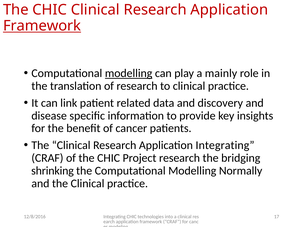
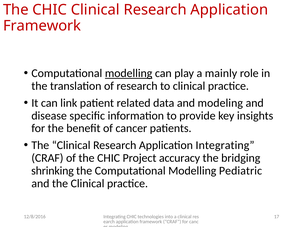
Framework at (42, 26) underline: present -> none
and discovery: discovery -> modeling
Project research: research -> accuracy
Normally: Normally -> Pediatric
